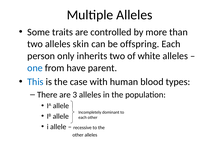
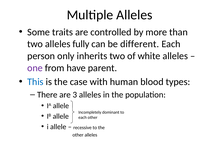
skin: skin -> fully
offspring: offspring -> different
one colour: blue -> purple
